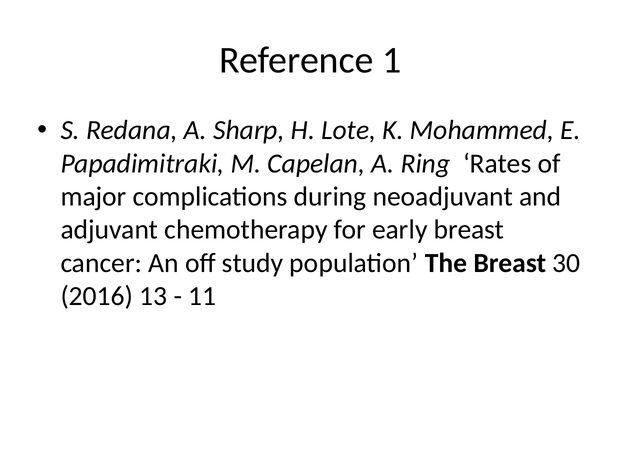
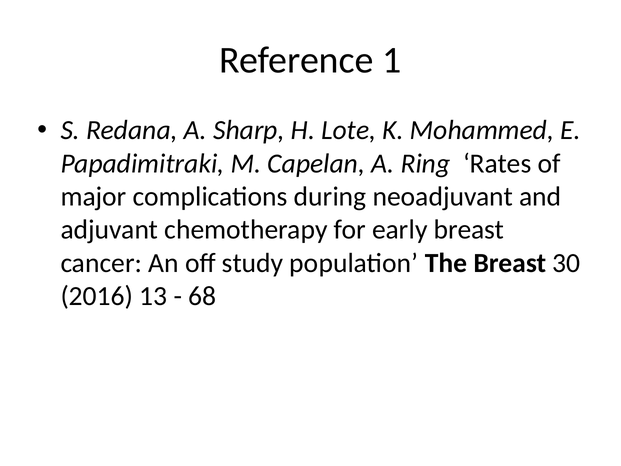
11: 11 -> 68
